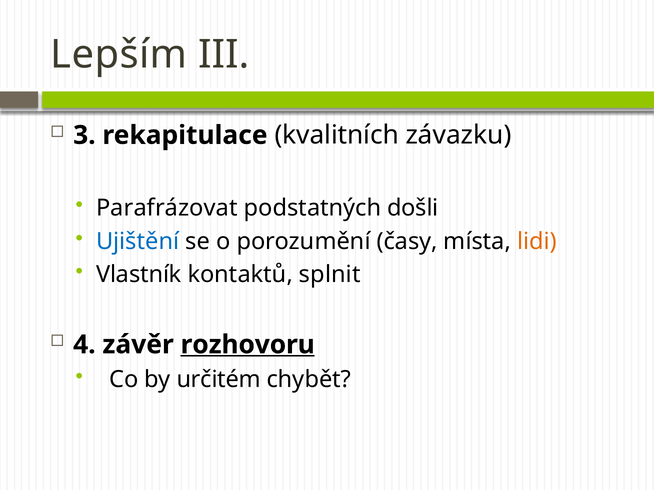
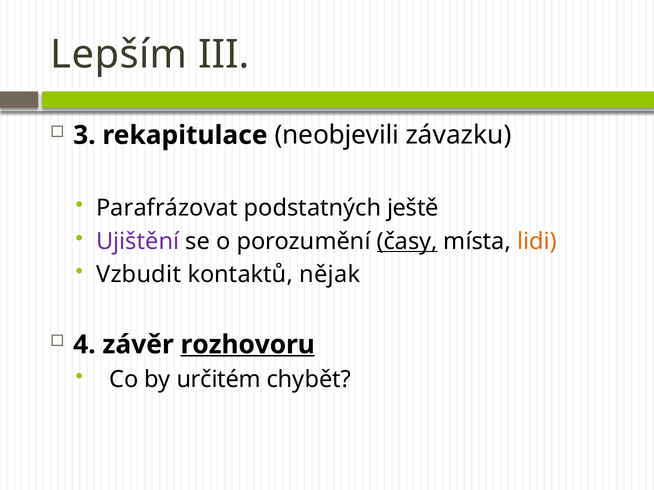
kvalitních: kvalitních -> neobjevili
došli: došli -> ještě
Ujištění colour: blue -> purple
časy underline: none -> present
Vlastník: Vlastník -> Vzbudit
splnit: splnit -> nějak
